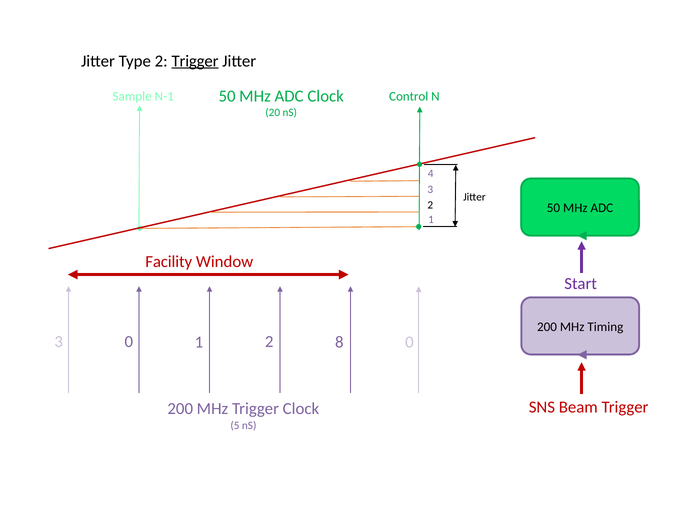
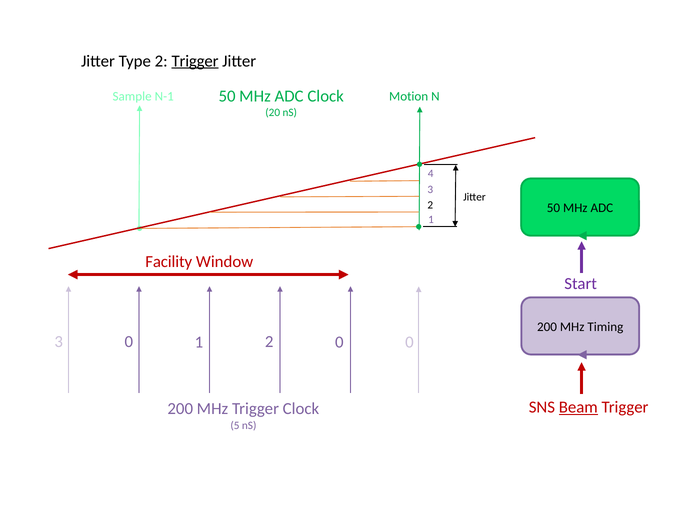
Control: Control -> Motion
2 8: 8 -> 0
Beam underline: none -> present
